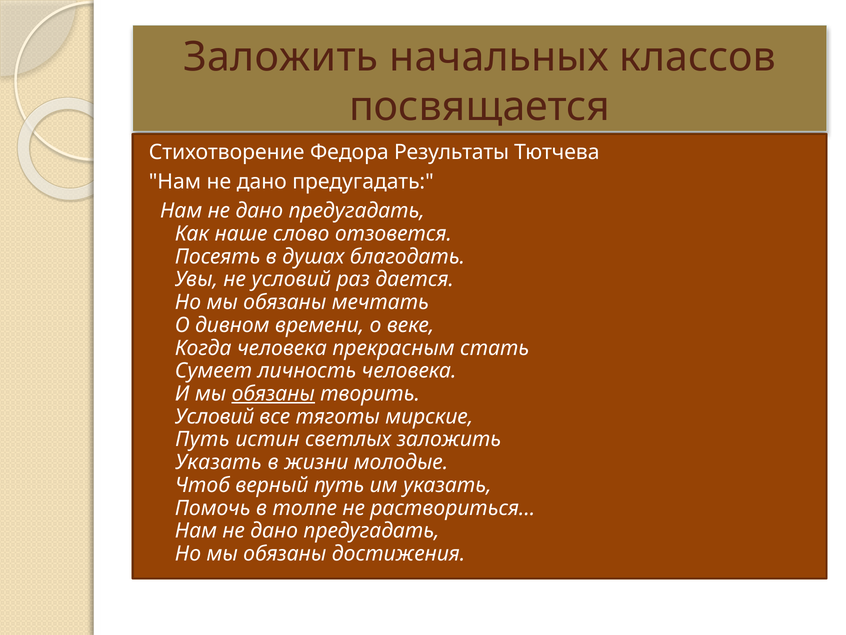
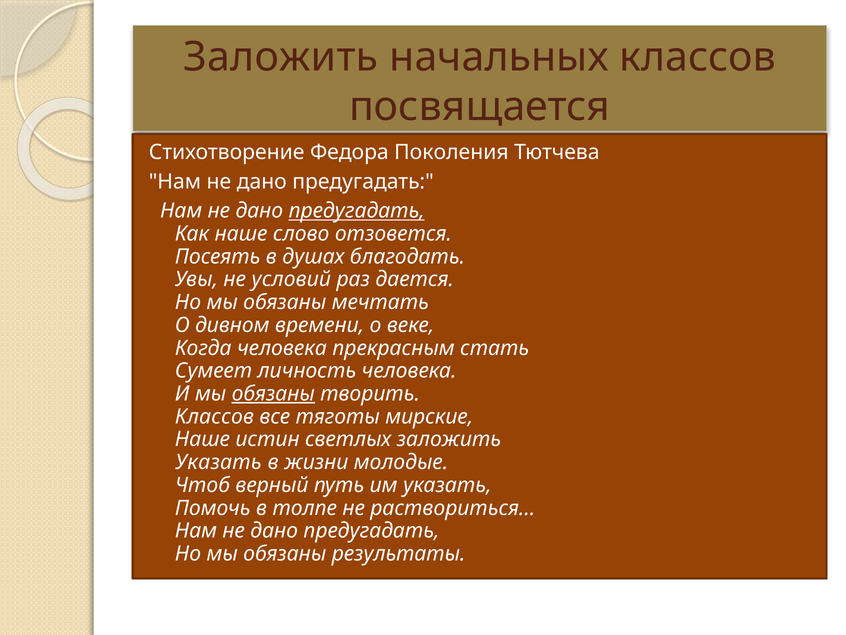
Результаты: Результаты -> Поколения
предугадать at (357, 211) underline: none -> present
Условий at (215, 416): Условий -> Классов
Путь at (202, 439): Путь -> Наше
достижения: достижения -> результаты
